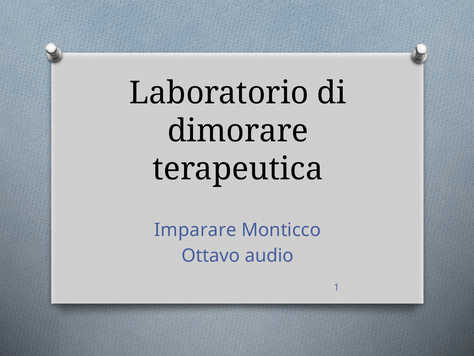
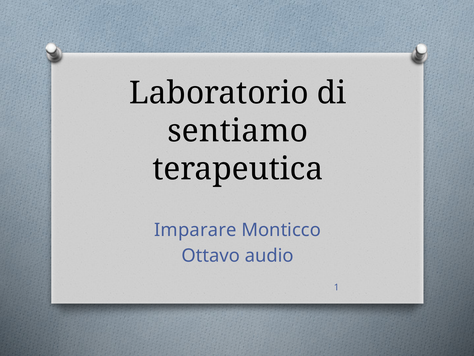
dimorare: dimorare -> sentiamo
